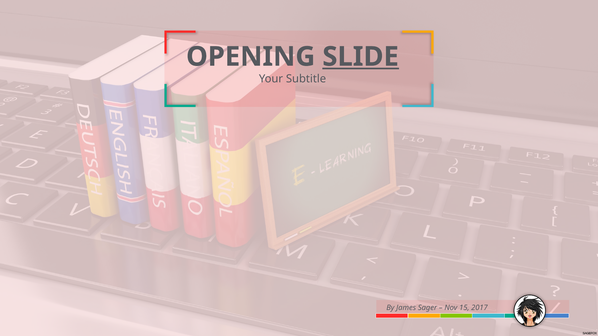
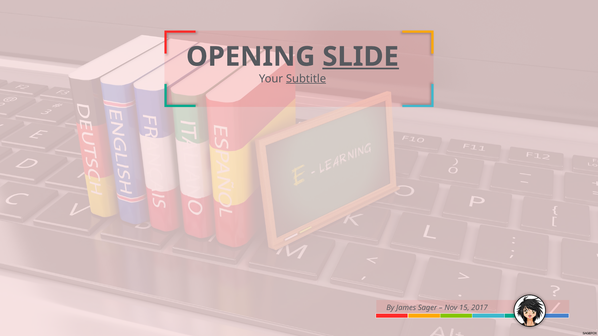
Subtitle underline: none -> present
